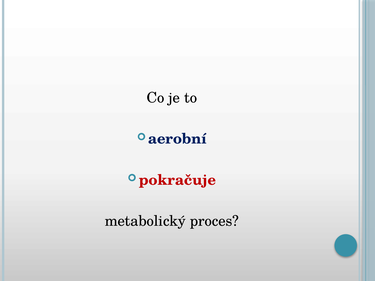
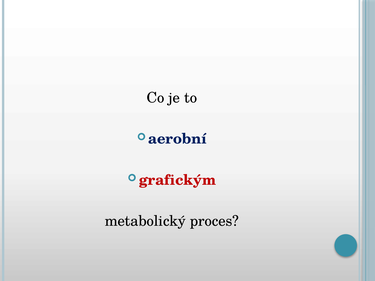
pokračuje: pokračuje -> grafickým
